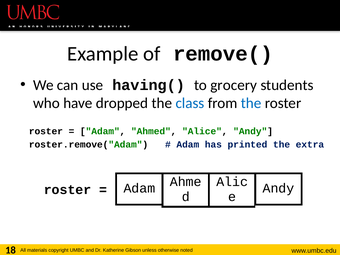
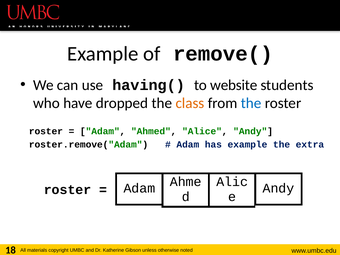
grocery: grocery -> website
class colour: blue -> orange
has printed: printed -> example
